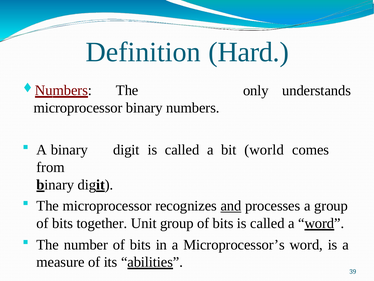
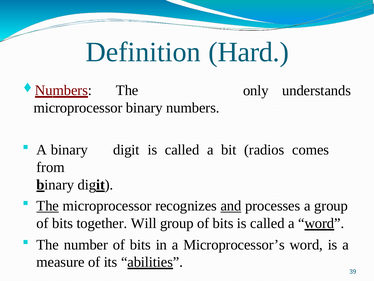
world: world -> radios
The at (48, 205) underline: none -> present
Unit: Unit -> Will
